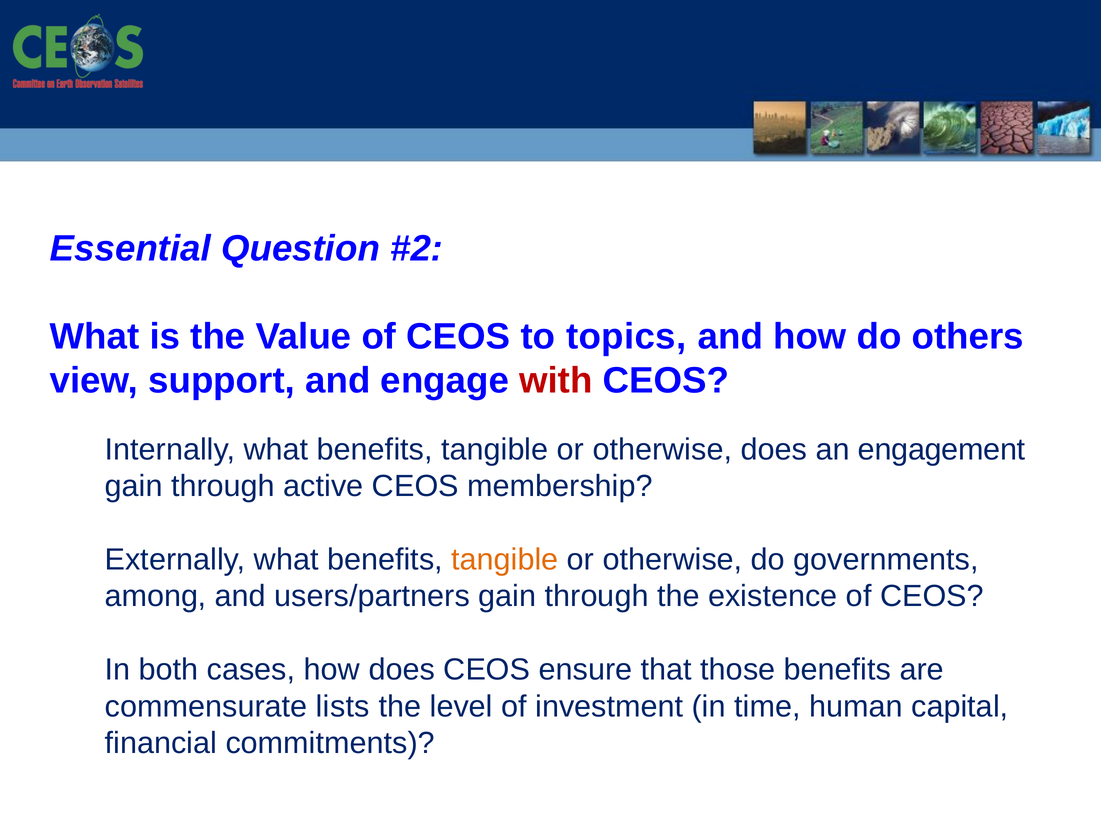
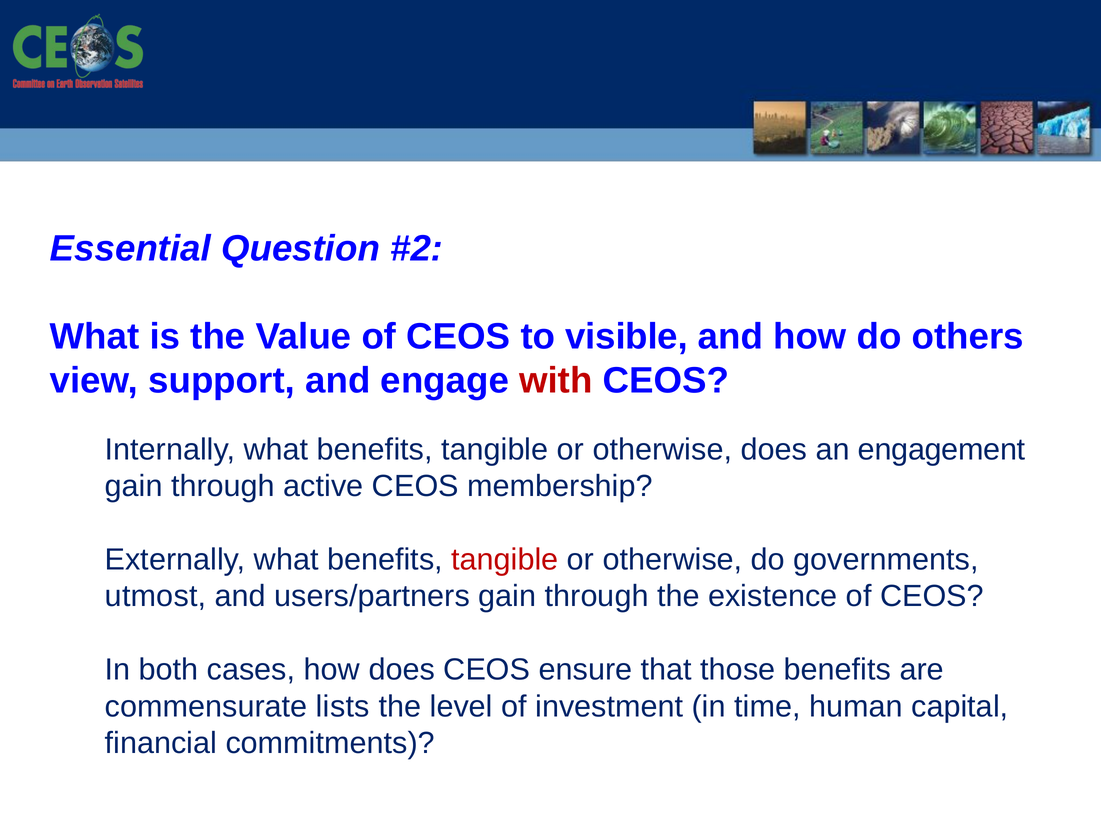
topics: topics -> visible
tangible at (505, 559) colour: orange -> red
among: among -> utmost
